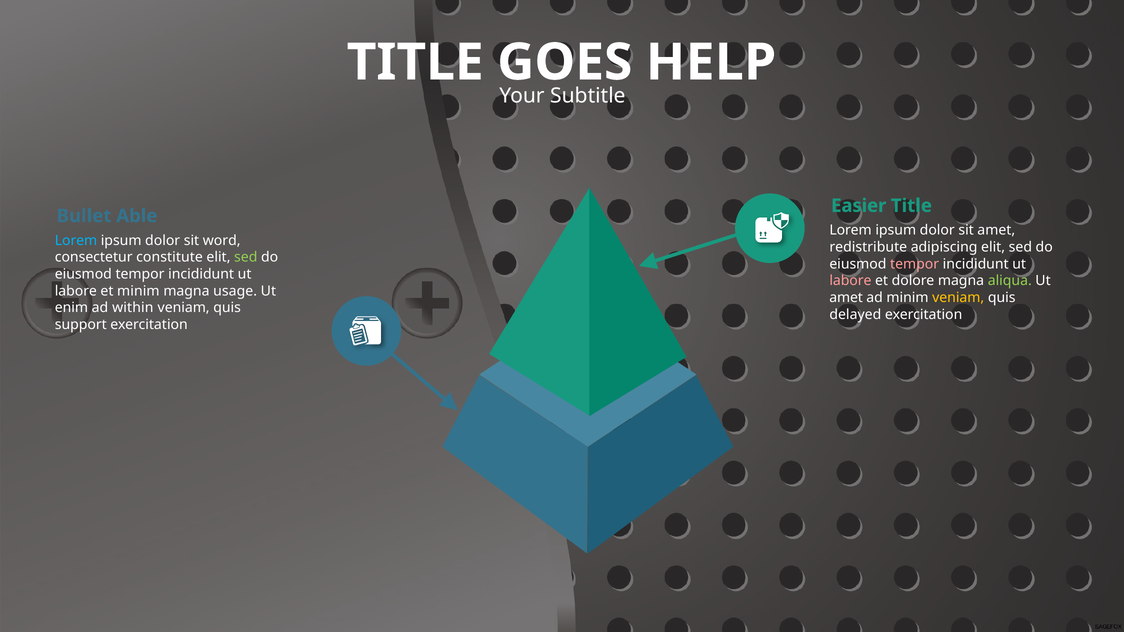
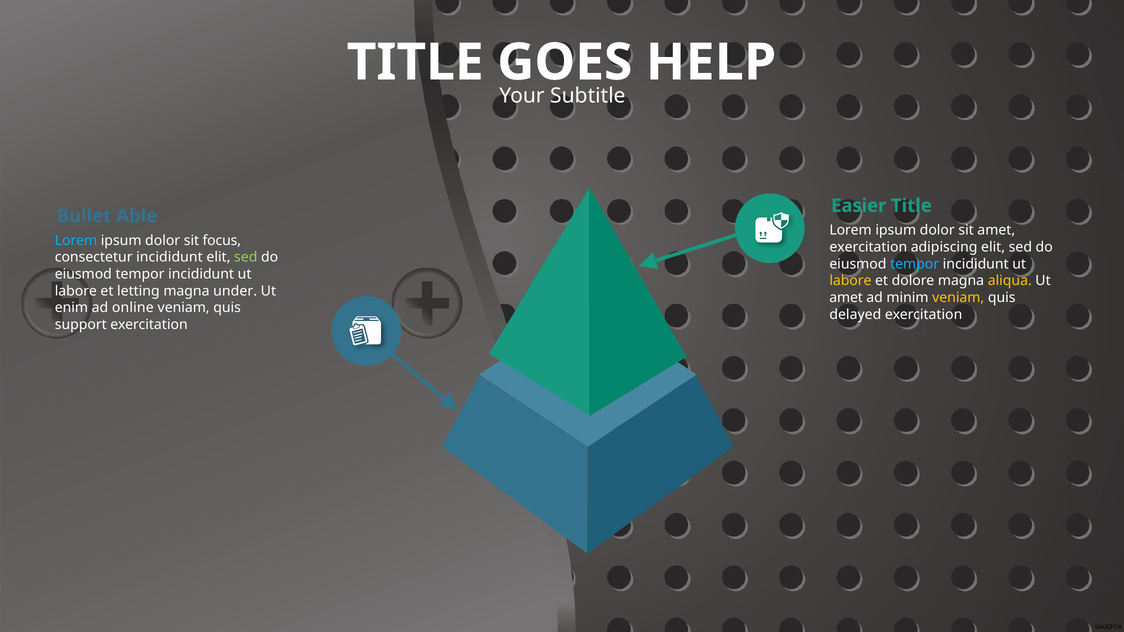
word: word -> focus
redistribute at (868, 247): redistribute -> exercitation
consectetur constitute: constitute -> incididunt
tempor at (915, 264) colour: pink -> light blue
labore at (850, 281) colour: pink -> yellow
aliqua colour: light green -> yellow
et minim: minim -> letting
usage: usage -> under
within: within -> online
